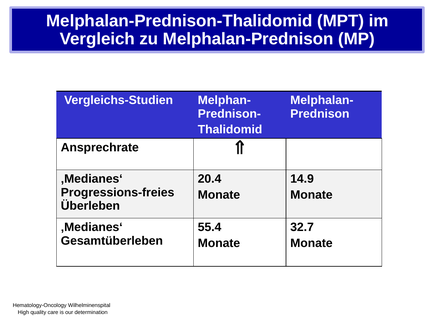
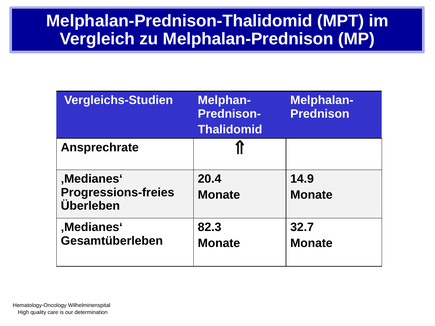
55.4: 55.4 -> 82.3
